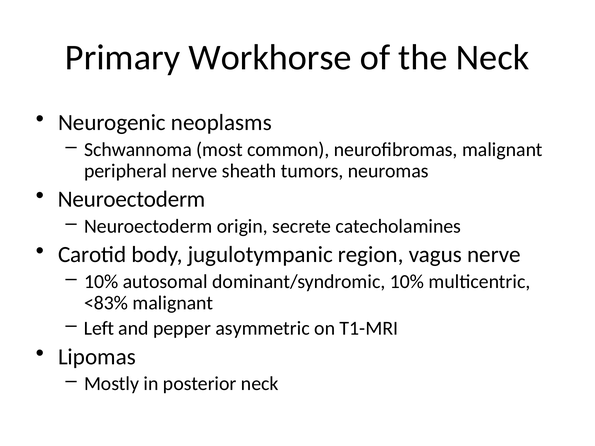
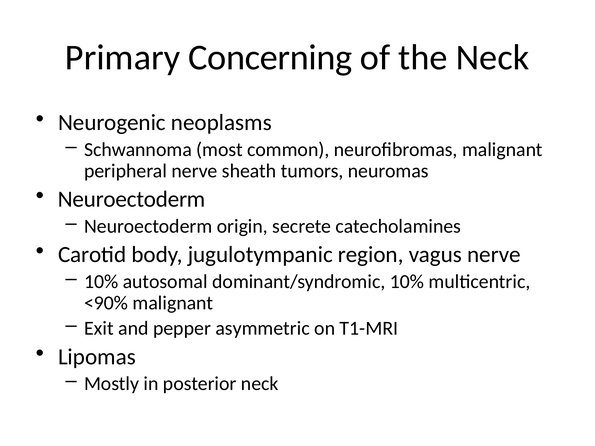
Workhorse: Workhorse -> Concerning
<83%: <83% -> <90%
Left: Left -> Exit
